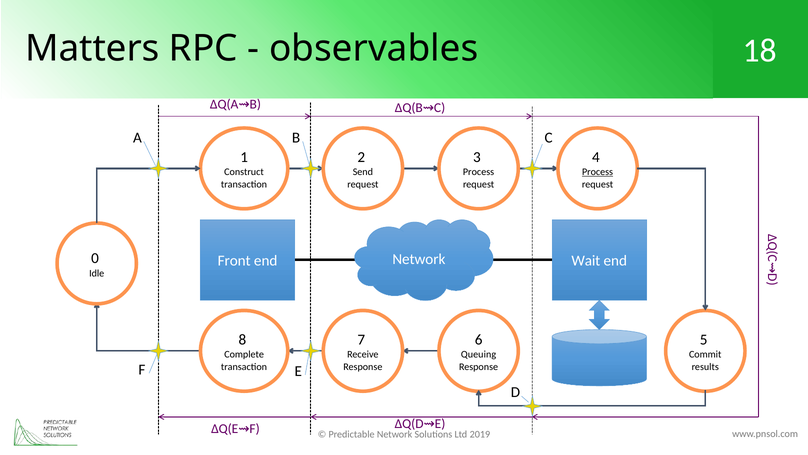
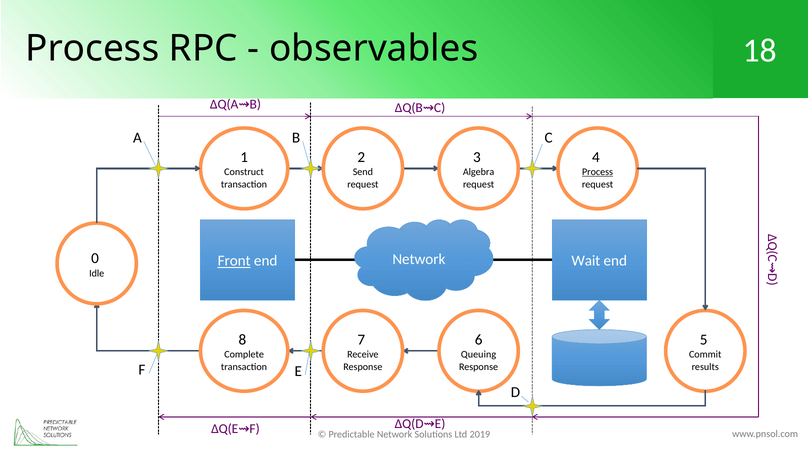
Matters at (92, 48): Matters -> Process
Process at (479, 172): Process -> Algebra
Front underline: none -> present
